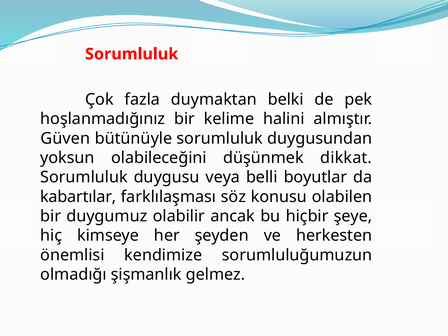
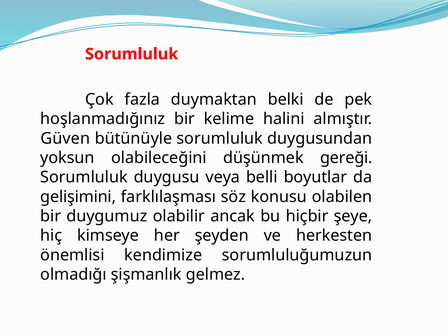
dikkat: dikkat -> gereği
kabartılar: kabartılar -> gelişimini
